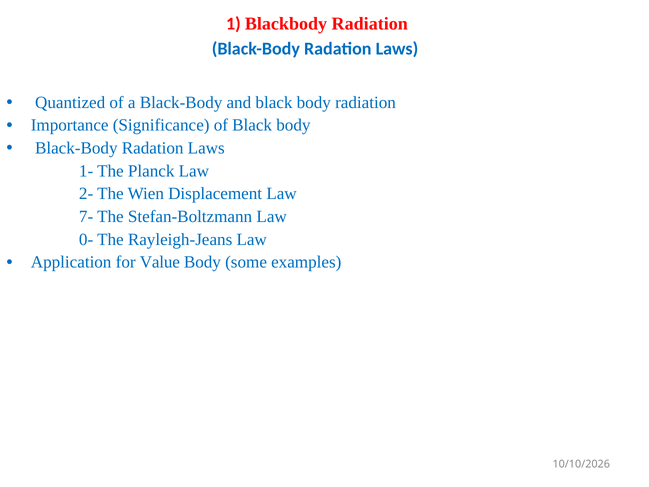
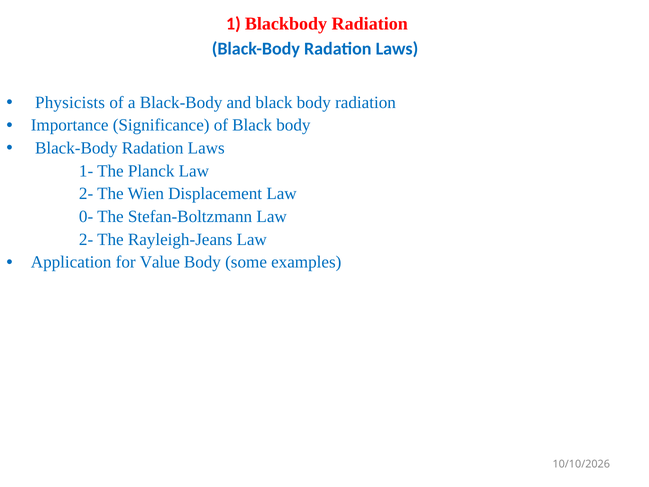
Quantized: Quantized -> Physicists
7-: 7- -> 0-
0- at (86, 239): 0- -> 2-
